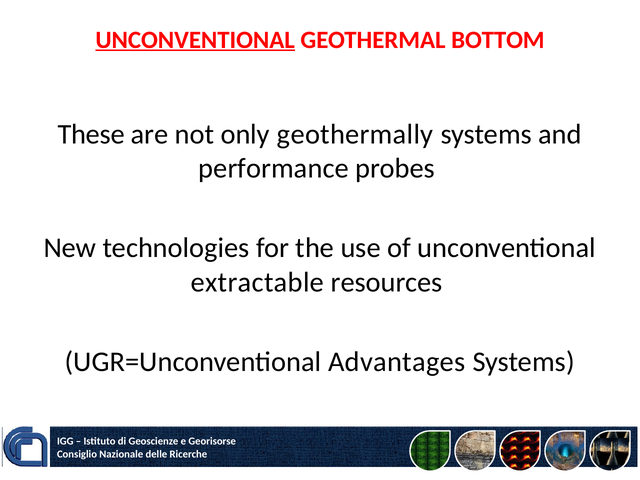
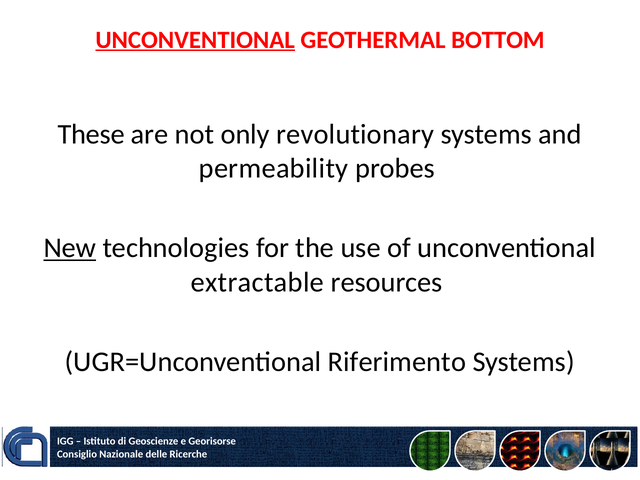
geothermally: geothermally -> revolutionary
performance: performance -> permeability
New underline: none -> present
Advantages: Advantages -> Riferimento
